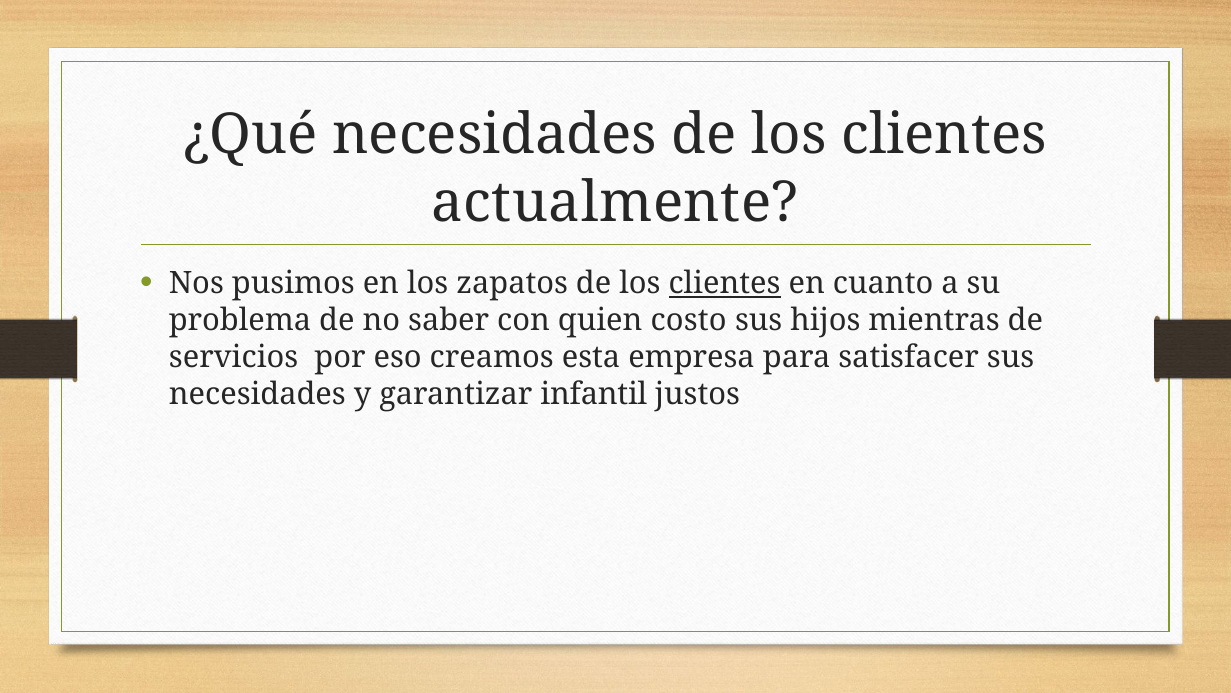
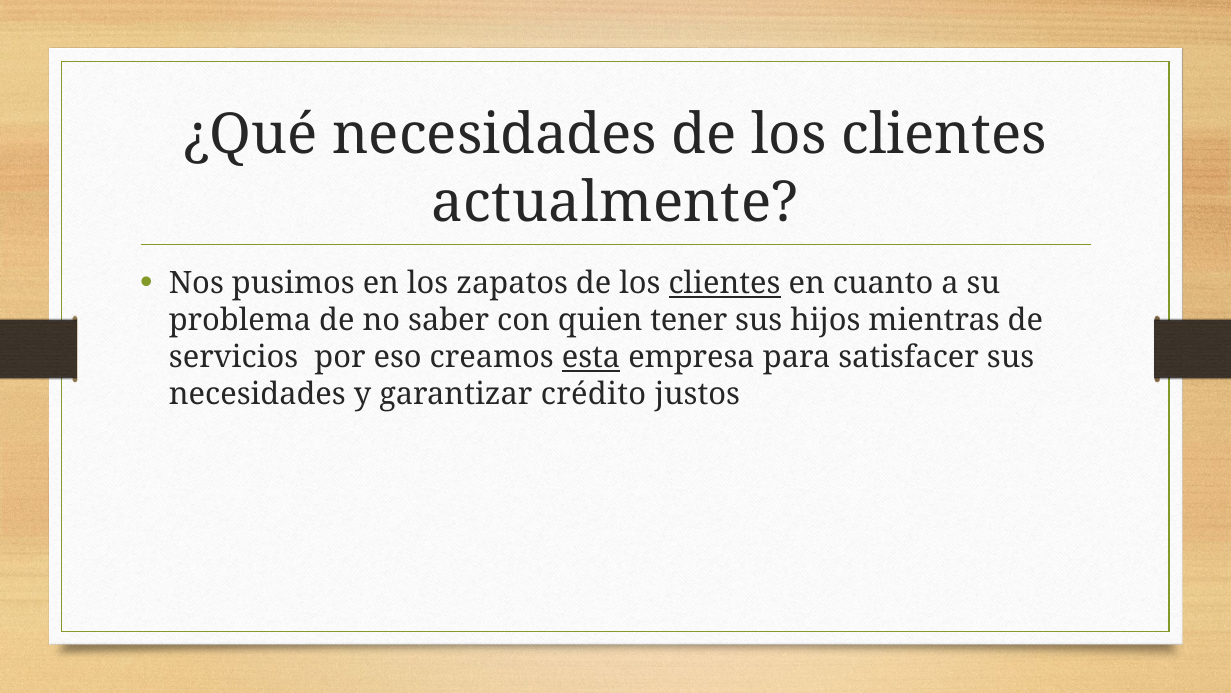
costo: costo -> tener
esta underline: none -> present
infantil: infantil -> crédito
